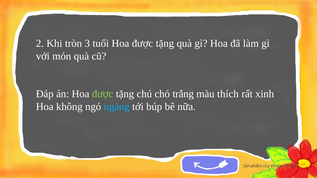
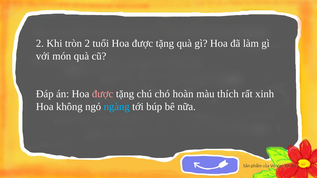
tròn 3: 3 -> 2
được at (103, 94) colour: light green -> pink
trắng: trắng -> hoàn
